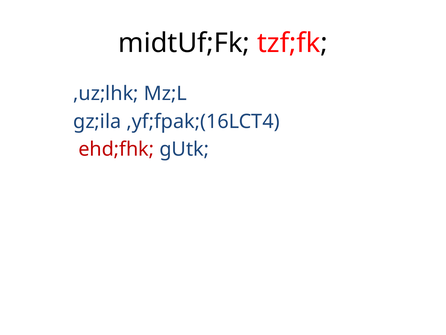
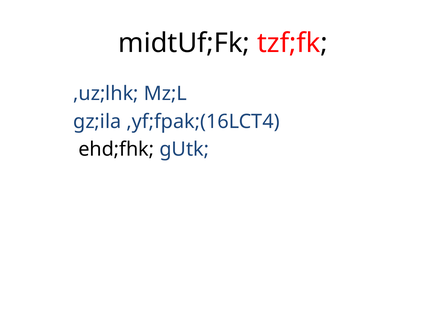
ehd;fhk colour: red -> black
